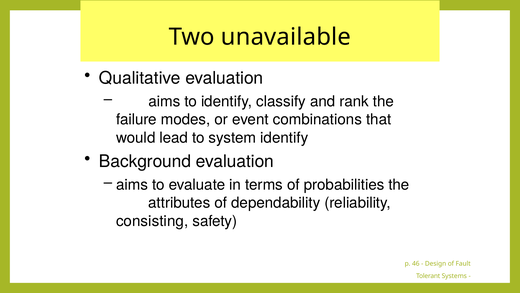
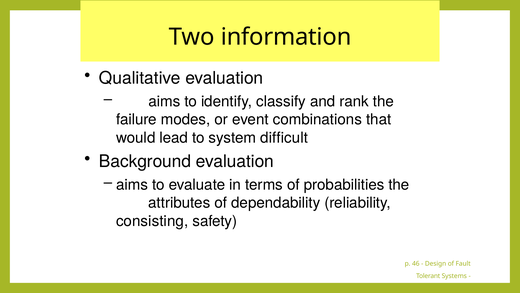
unavailable: unavailable -> information
system identify: identify -> difficult
